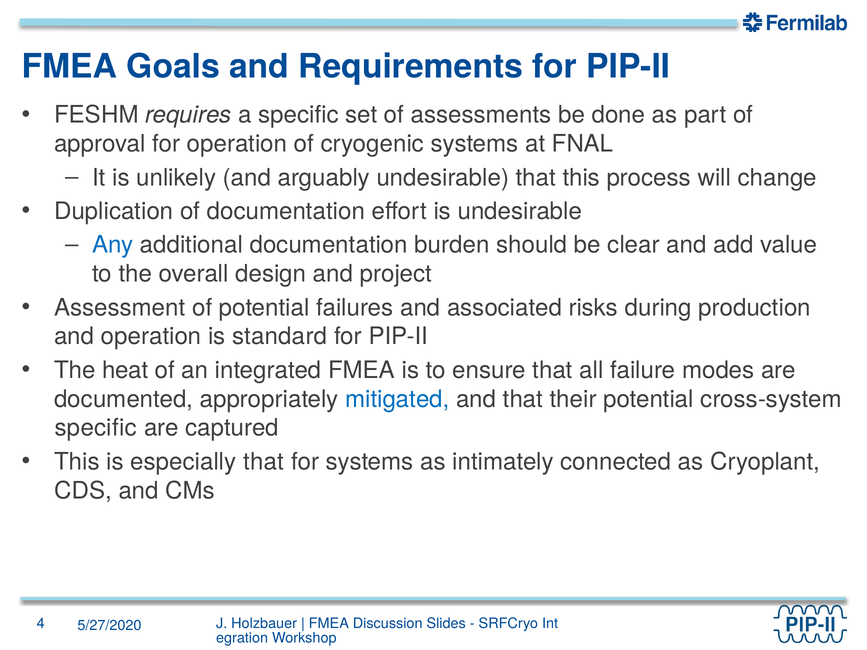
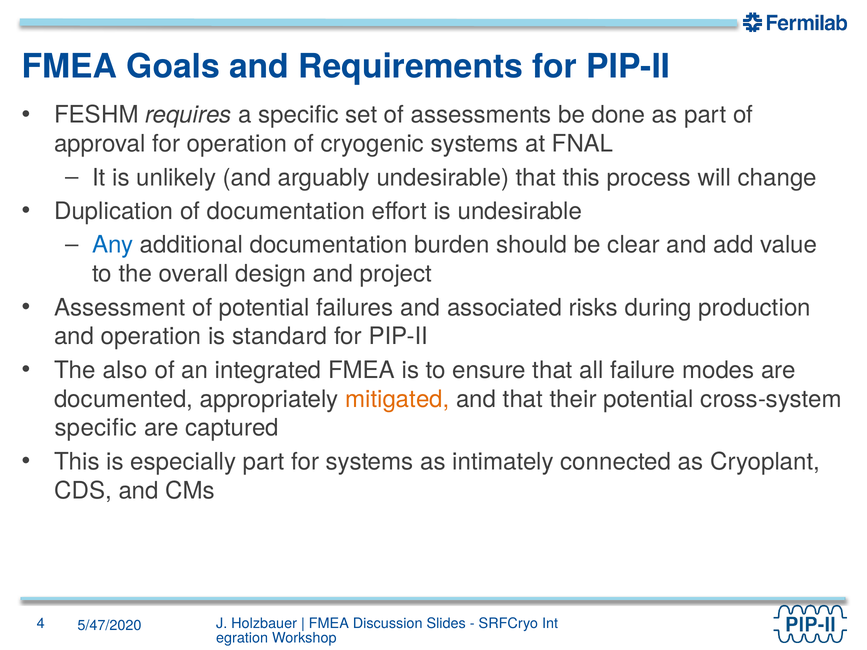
heat: heat -> also
mitigated colour: blue -> orange
especially that: that -> part
5/27/2020: 5/27/2020 -> 5/47/2020
